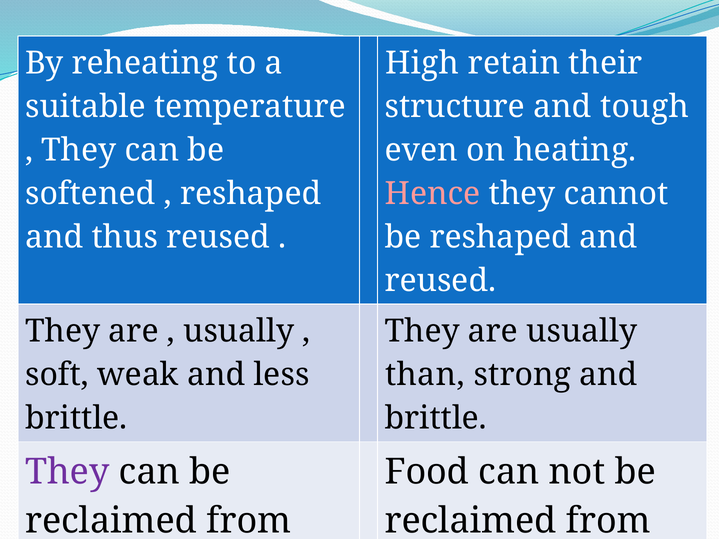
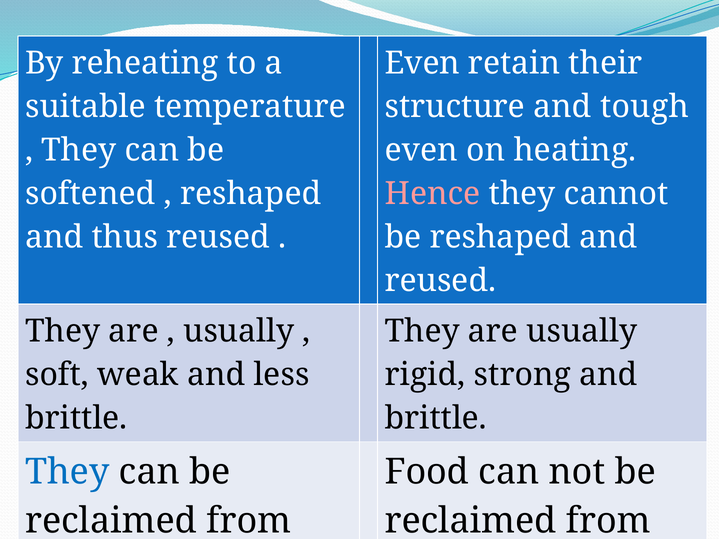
High at (422, 63): High -> Even
than: than -> rigid
They at (67, 472) colour: purple -> blue
